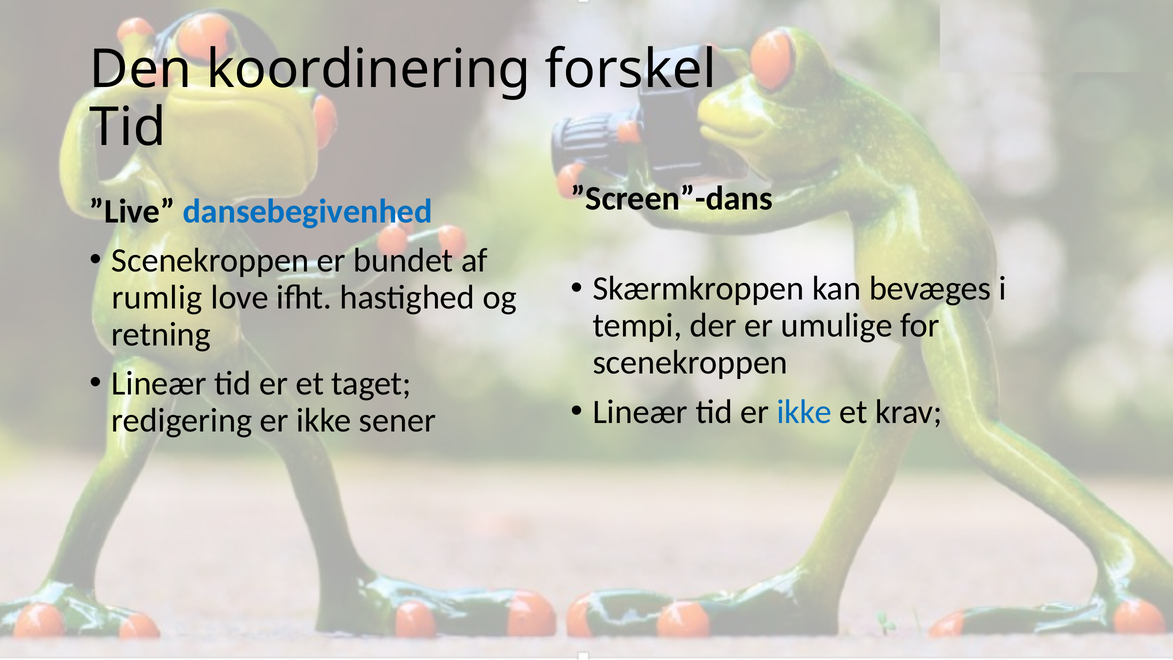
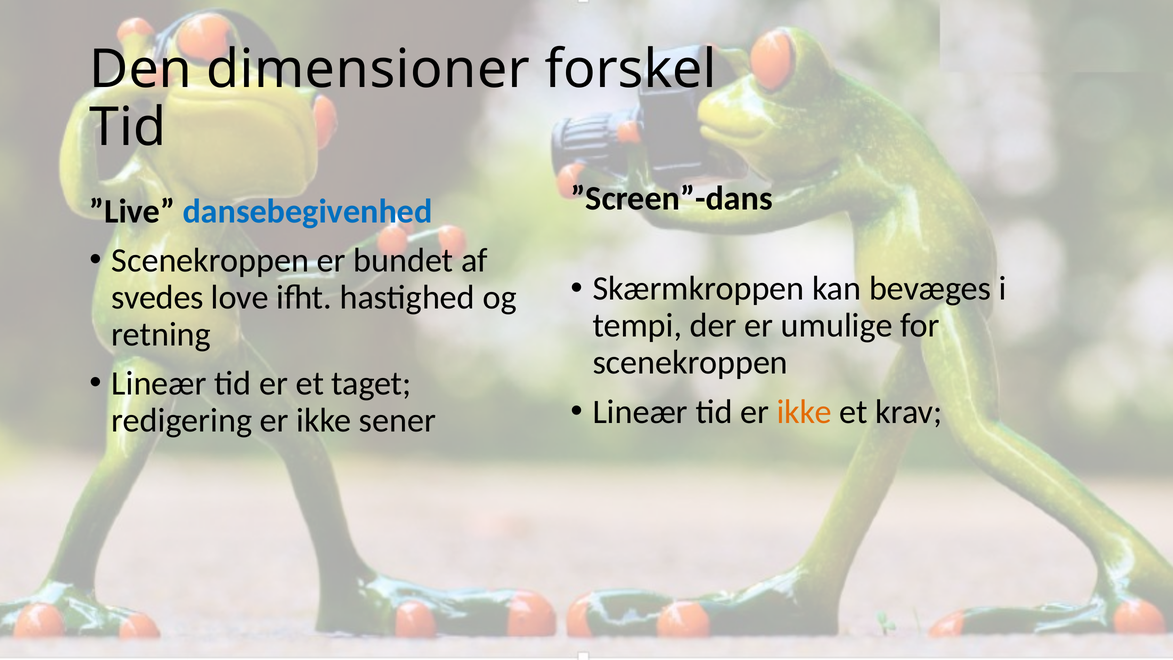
koordinering: koordinering -> dimensioner
rumlig: rumlig -> svedes
ikke at (804, 412) colour: blue -> orange
